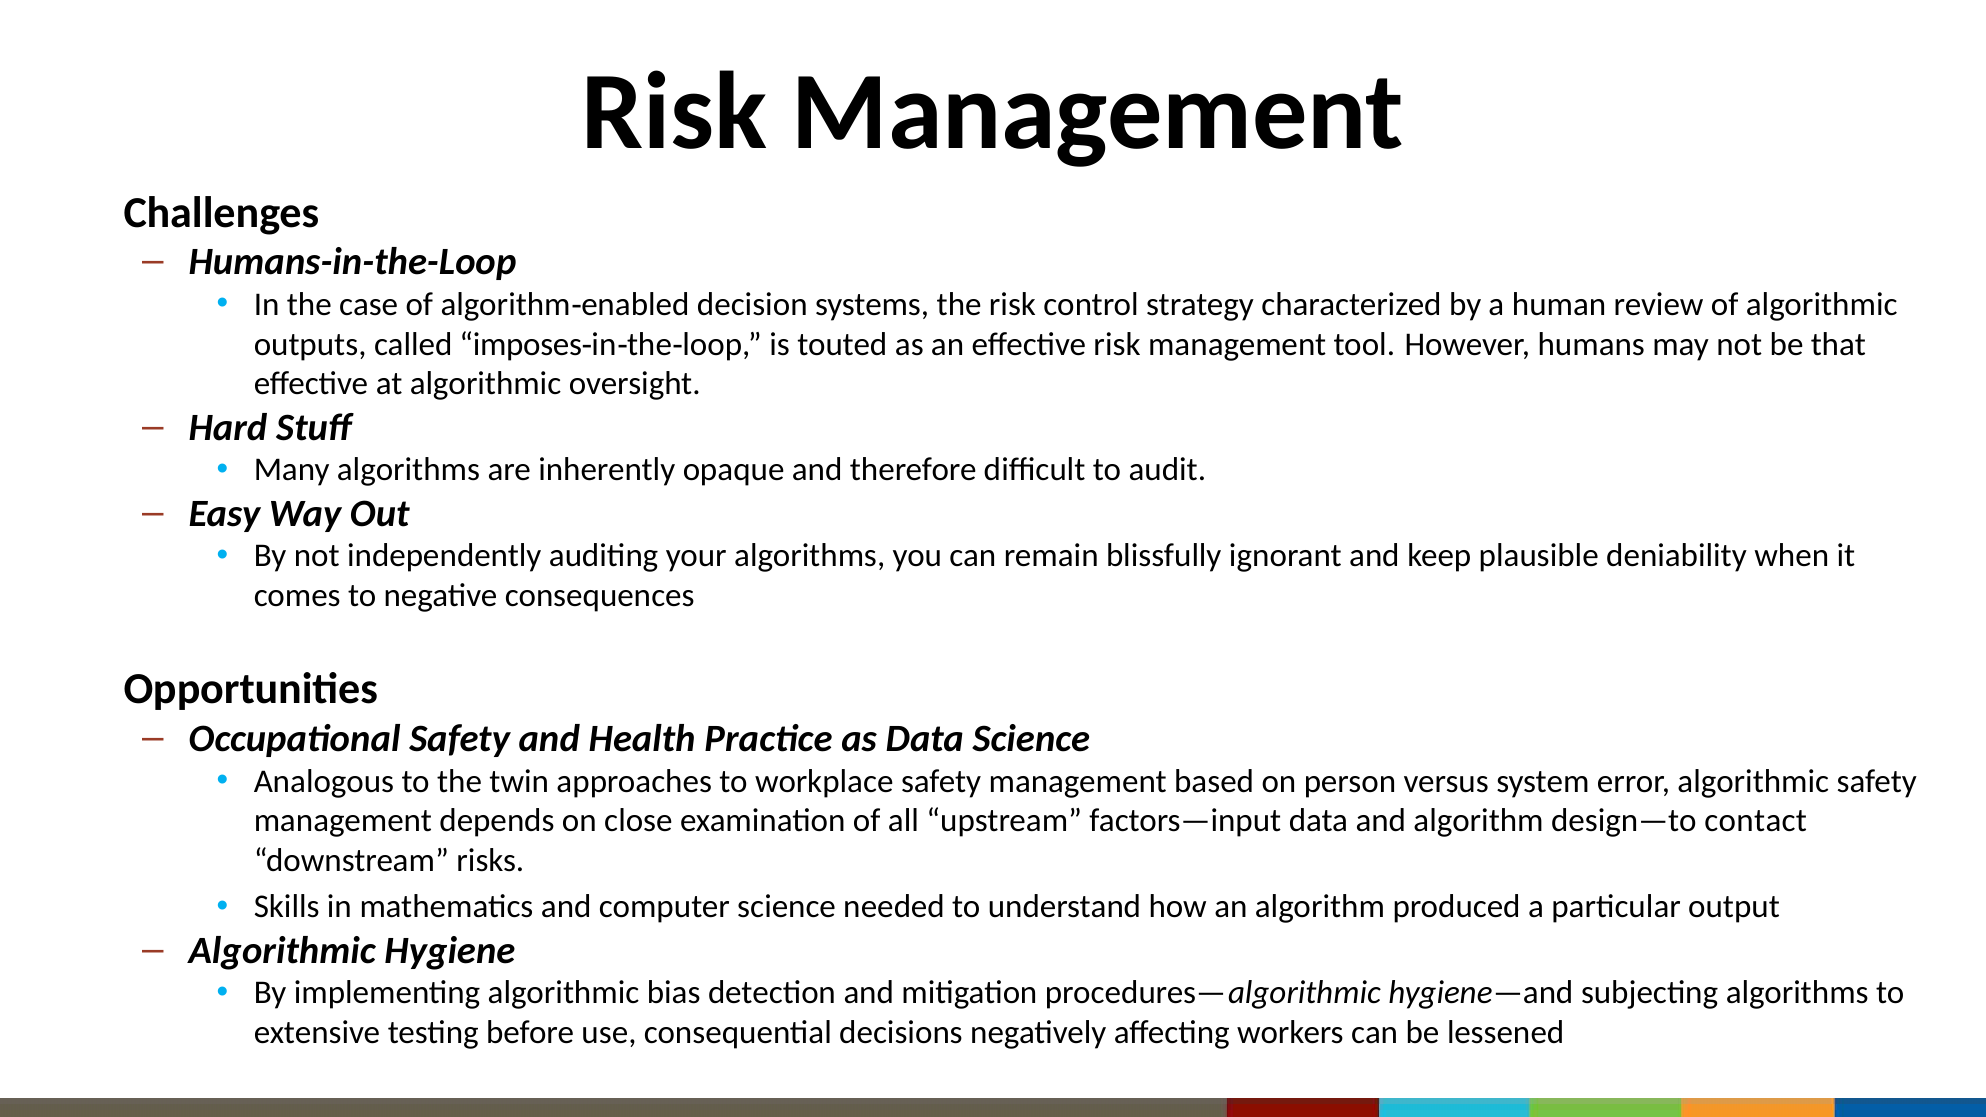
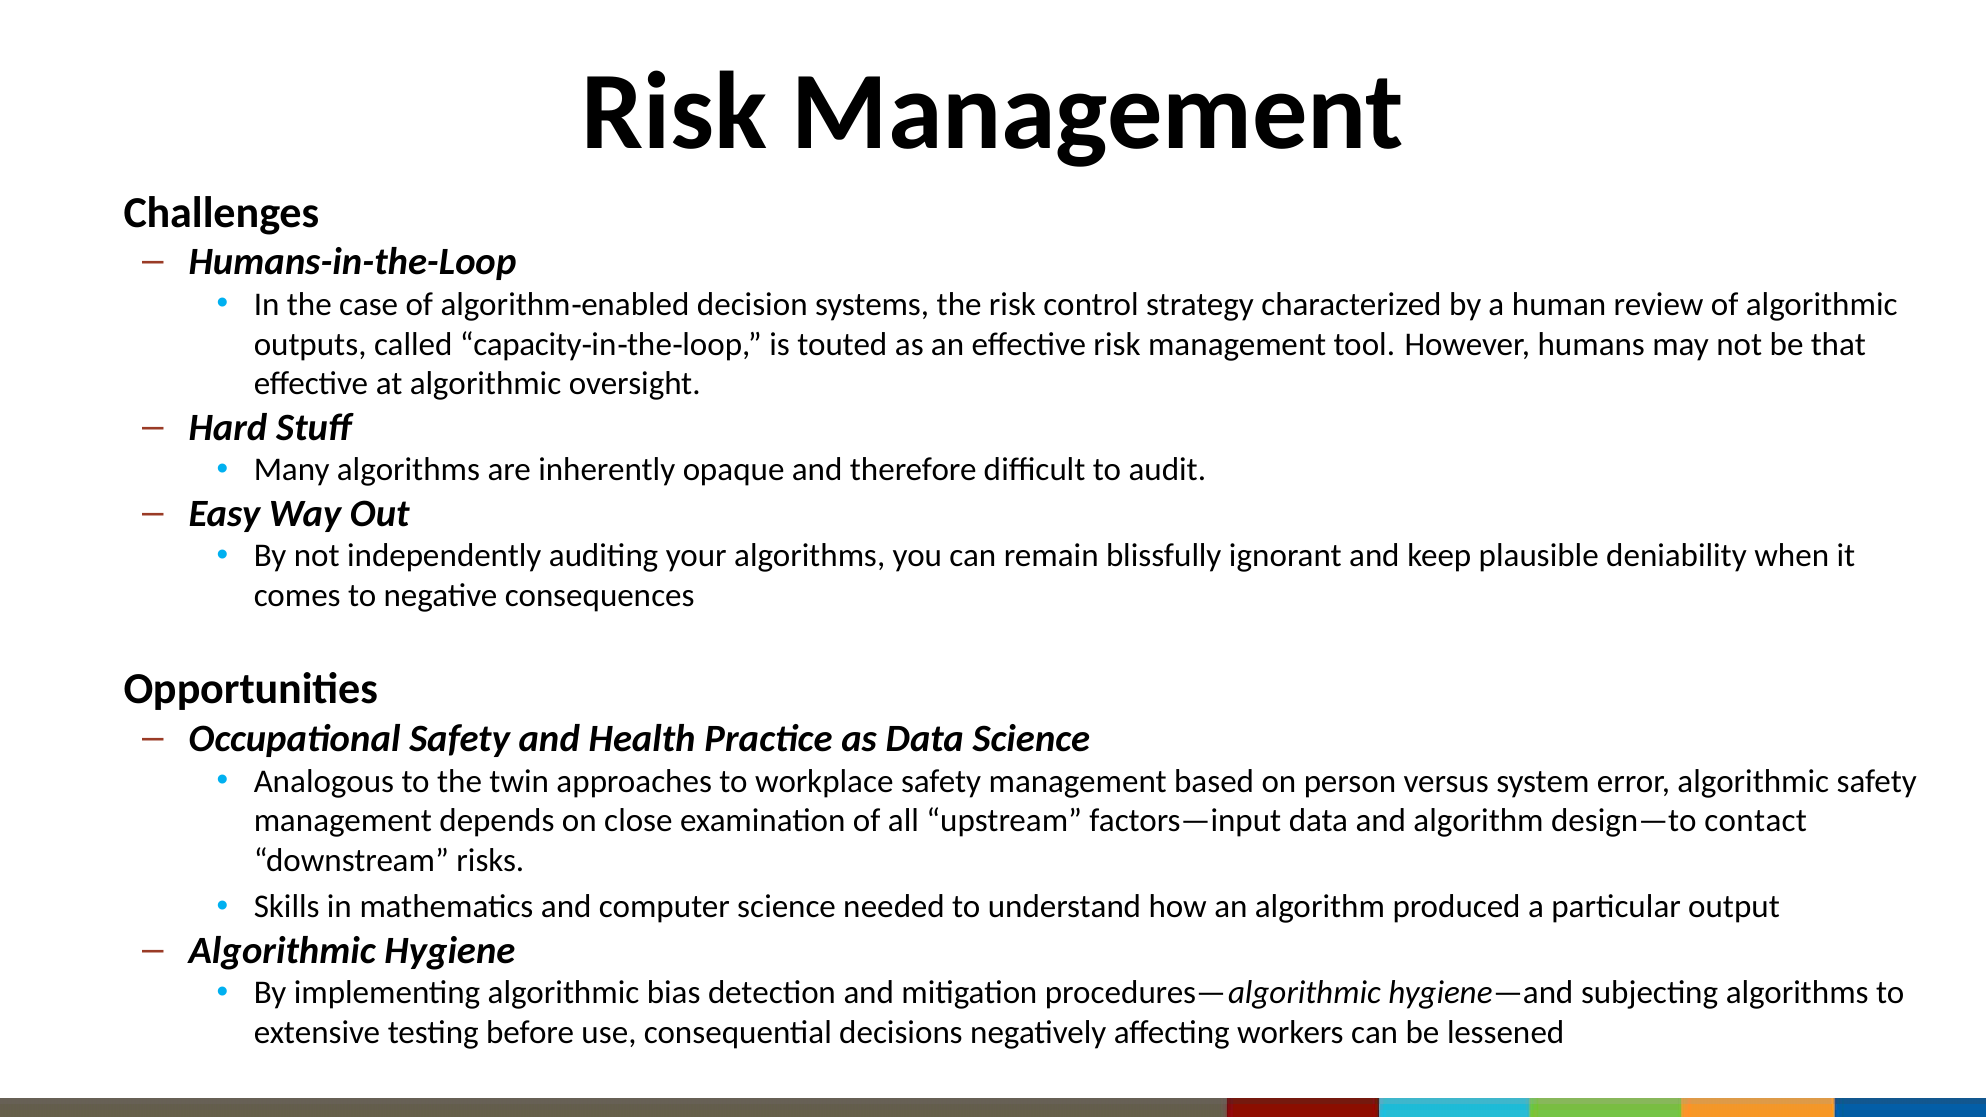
imposes: imposes -> capacity
